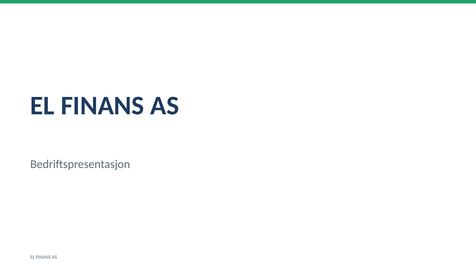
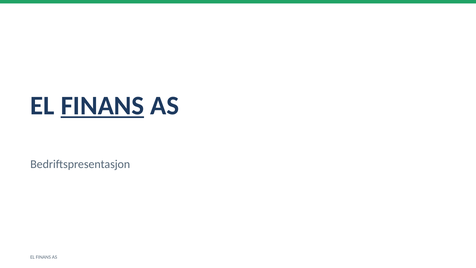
FINANS at (102, 106) underline: none -> present
